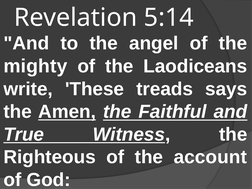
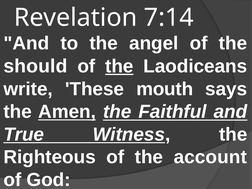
5:14: 5:14 -> 7:14
mighty: mighty -> should
the at (119, 66) underline: none -> present
treads: treads -> mouth
